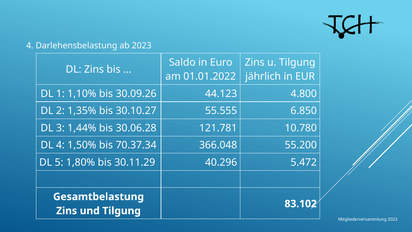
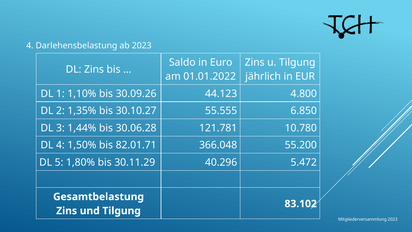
70.37.34: 70.37.34 -> 82.01.71
